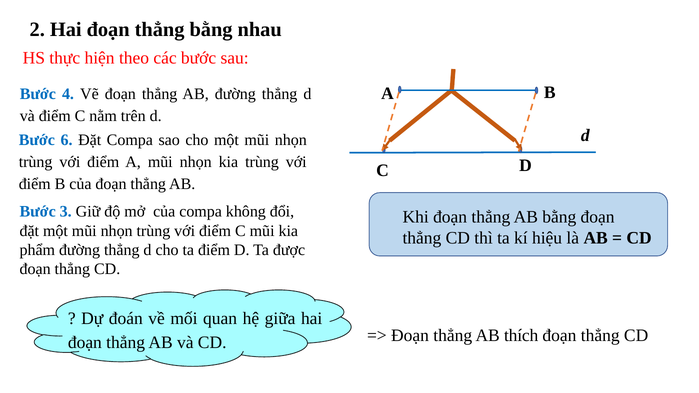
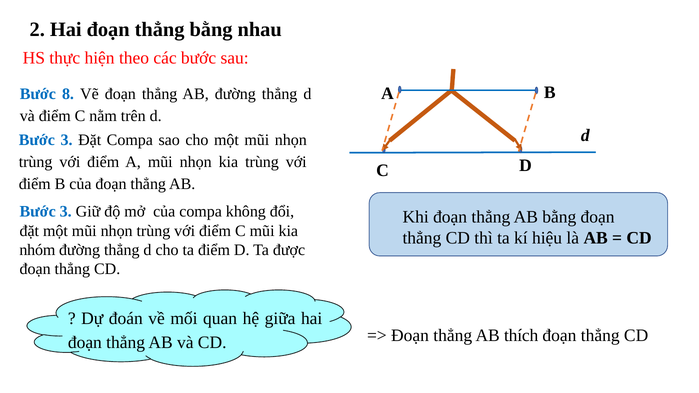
4: 4 -> 8
6 at (67, 140): 6 -> 3
phẩm: phẩm -> nhóm
